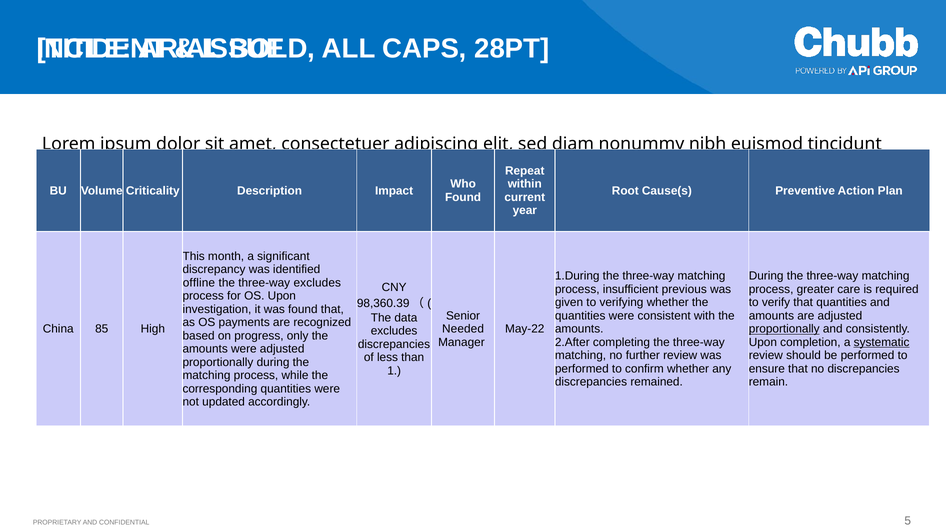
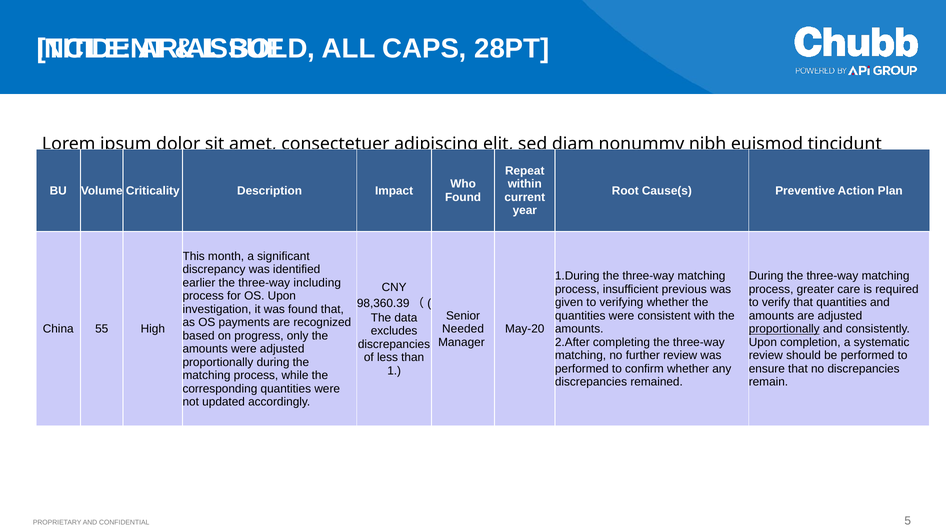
offline: offline -> earlier
three-way excludes: excludes -> including
85: 85 -> 55
May-22: May-22 -> May-20
systematic underline: present -> none
